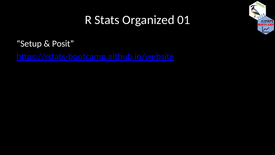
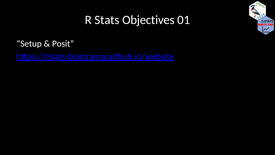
Organized: Organized -> Objectives
